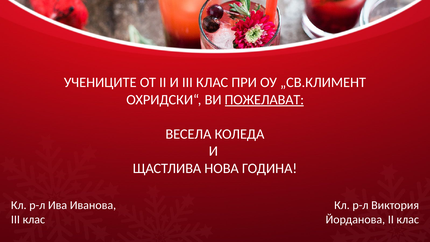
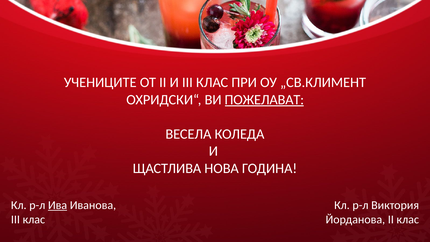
Ива underline: none -> present
